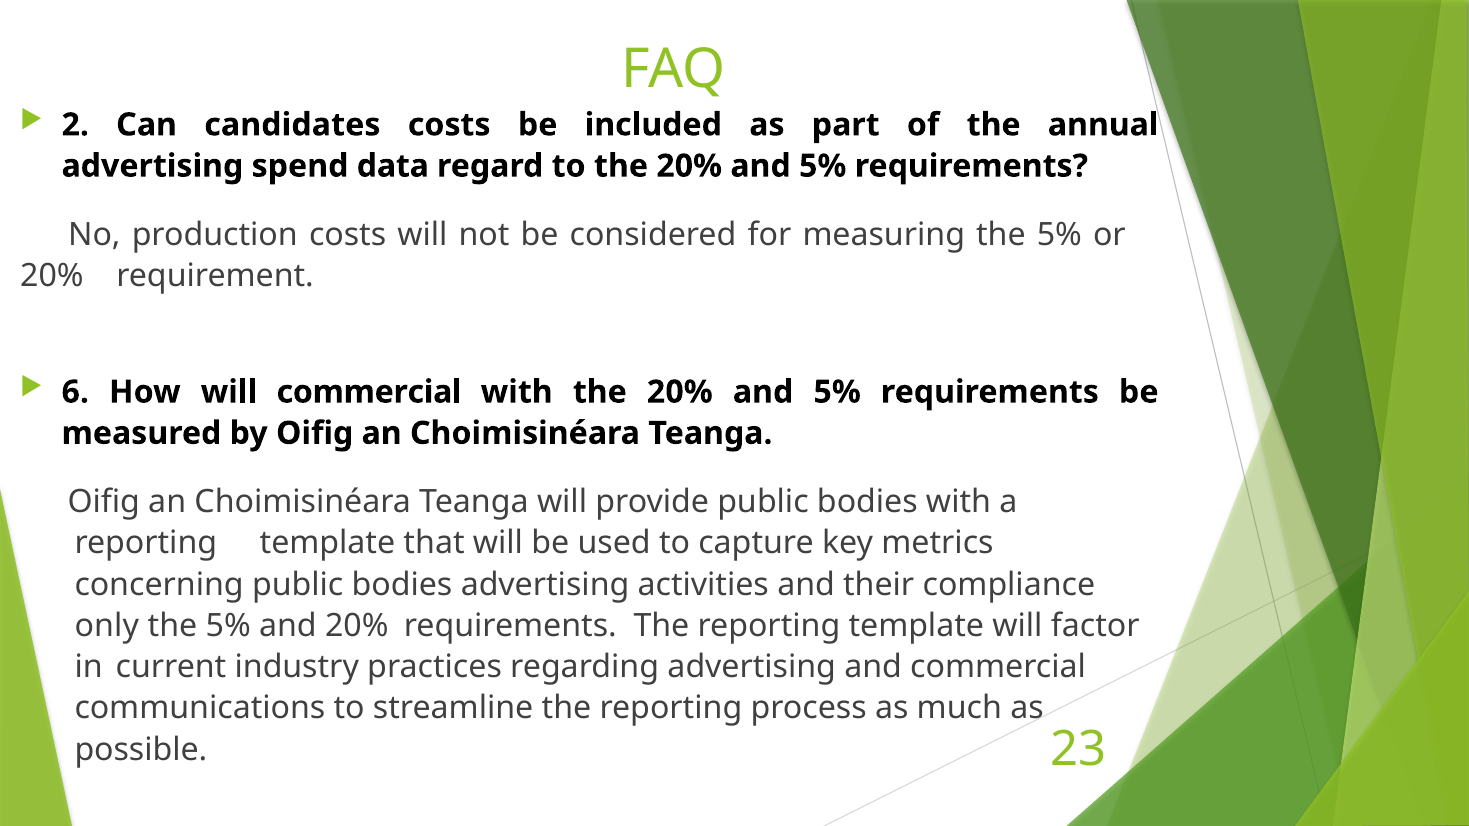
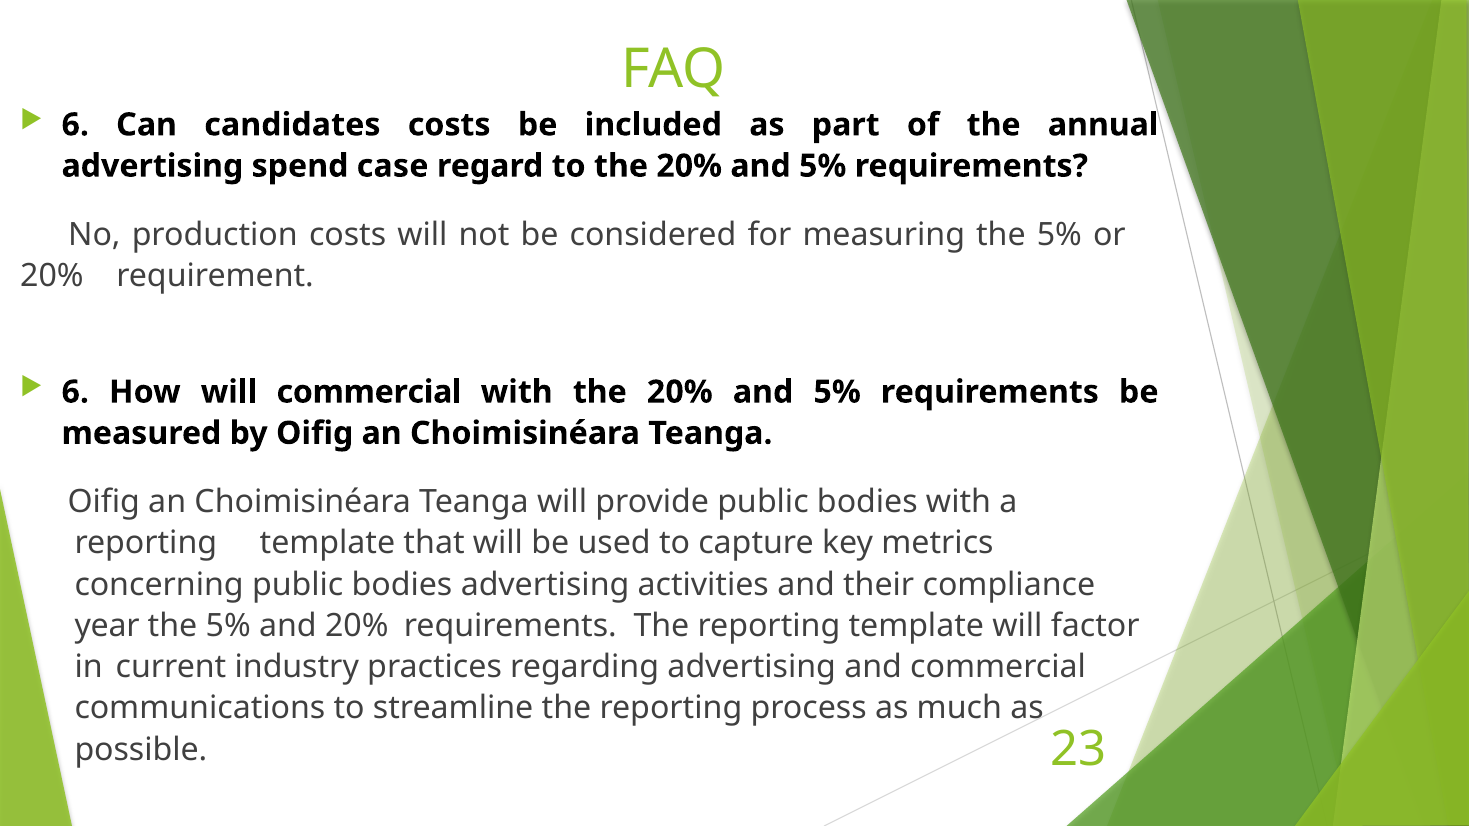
2 at (75, 125): 2 -> 6
data: data -> case
only: only -> year
